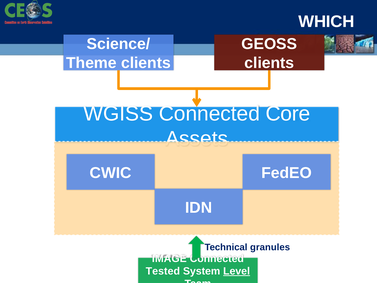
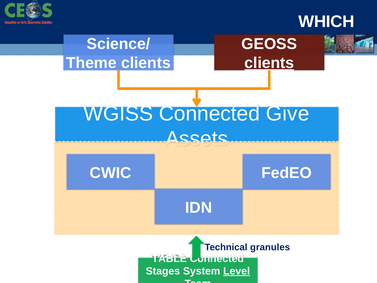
clients at (269, 63) underline: none -> present
Core: Core -> Give
IMAGE: IMAGE -> TABLE
Tested: Tested -> Stages
